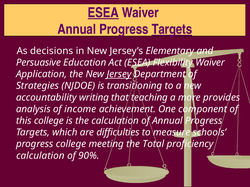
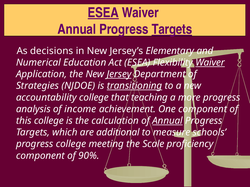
Persuasive: Persuasive -> Numerical
Waiver at (210, 63) underline: none -> present
transitioning underline: none -> present
accountability writing: writing -> college
more provides: provides -> progress
Annual at (168, 121) underline: none -> present
difficulties: difficulties -> additional
Total: Total -> Scale
calculation at (40, 156): calculation -> component
